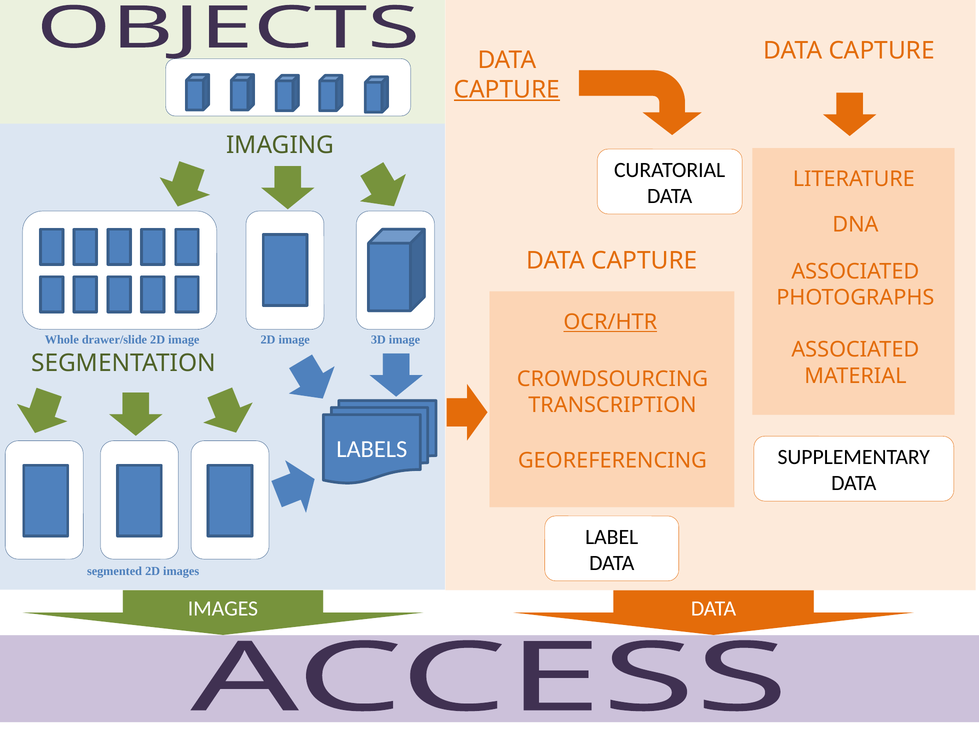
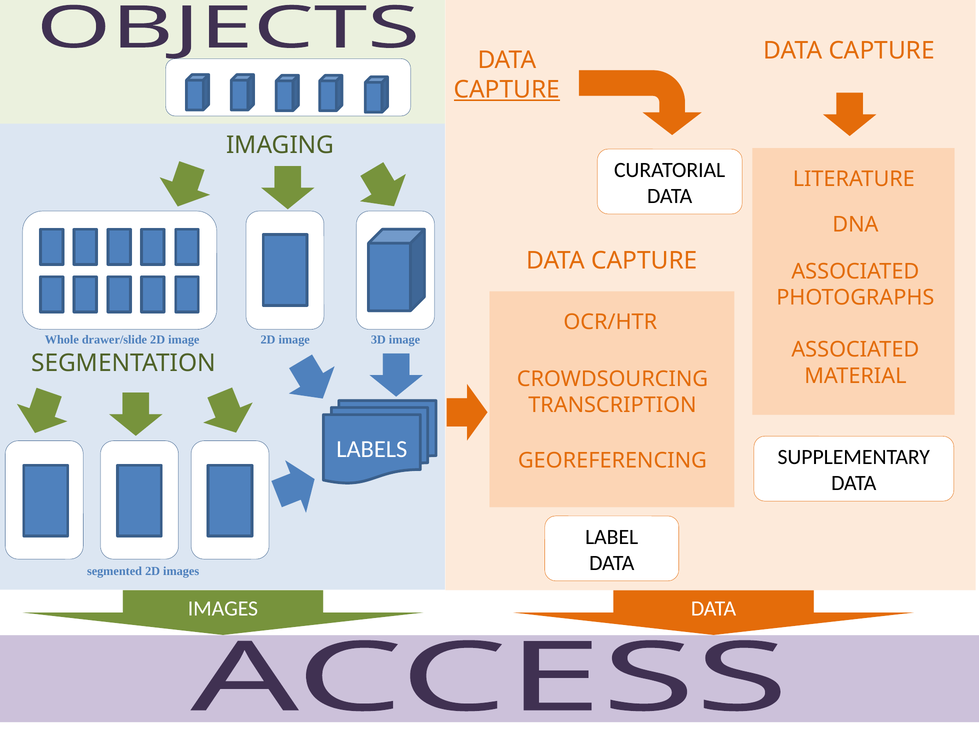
OCR/HTR underline: present -> none
